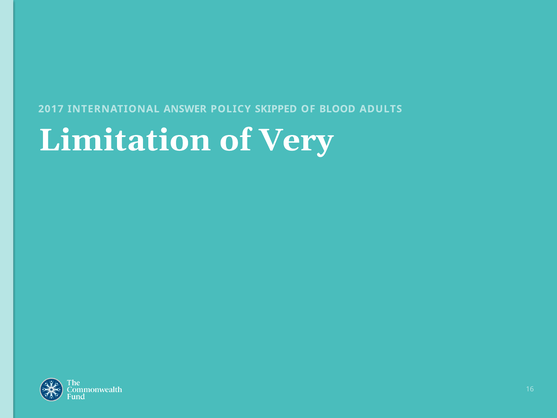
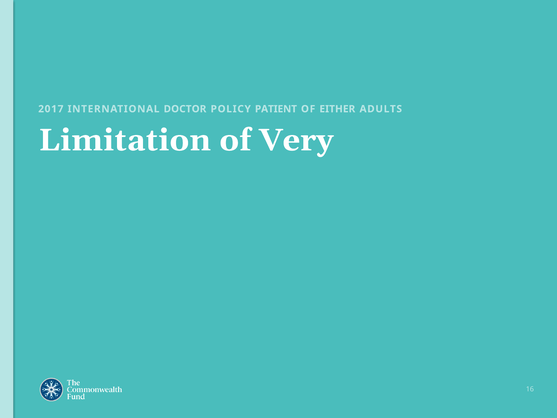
ANSWER: ANSWER -> DOCTOR
SKIPPED: SKIPPED -> PATIENT
BLOOD: BLOOD -> EITHER
